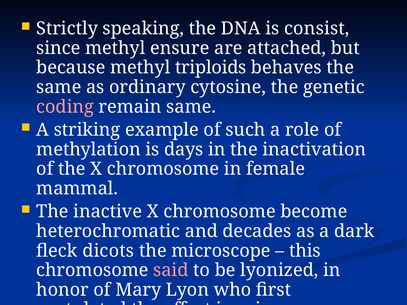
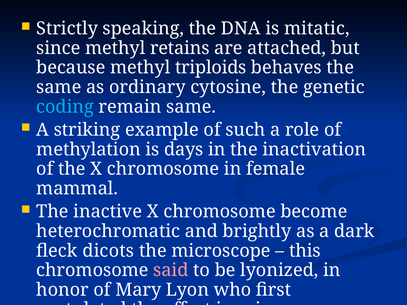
consist: consist -> mitatic
ensure: ensure -> retains
coding colour: pink -> light blue
decades: decades -> brightly
